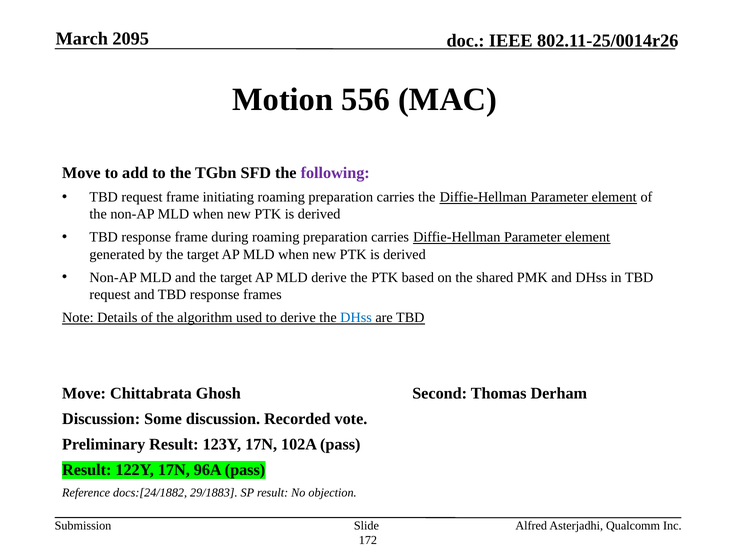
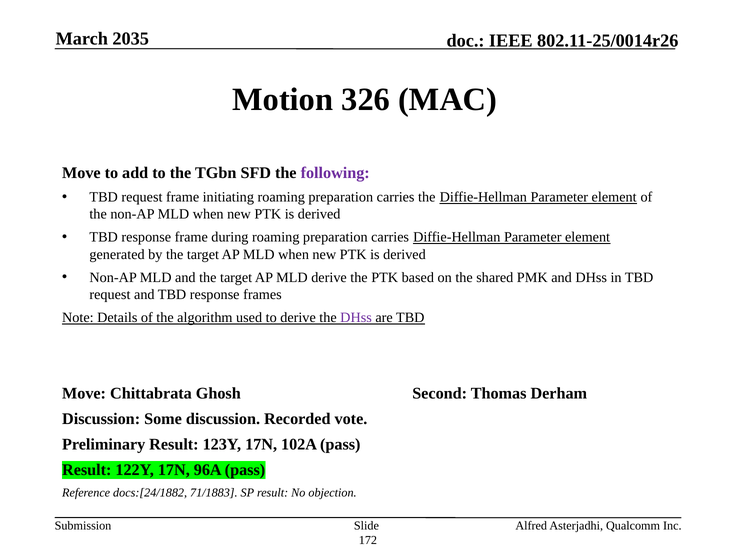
2095: 2095 -> 2035
556: 556 -> 326
DHss at (356, 317) colour: blue -> purple
29/1883: 29/1883 -> 71/1883
